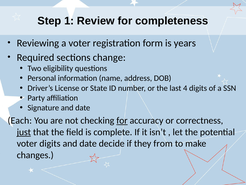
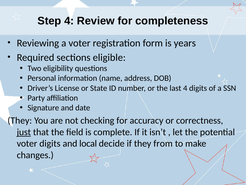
Step 1: 1 -> 4
change: change -> eligible
Each at (20, 120): Each -> They
for at (122, 120) underline: present -> none
date at (88, 143): date -> local
